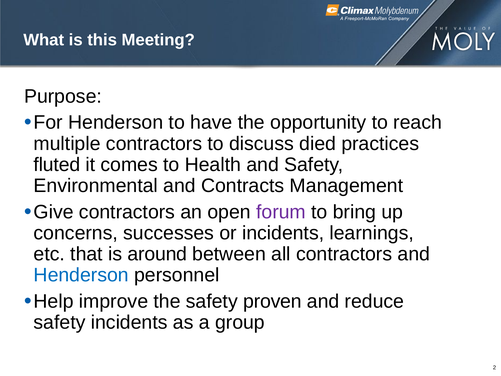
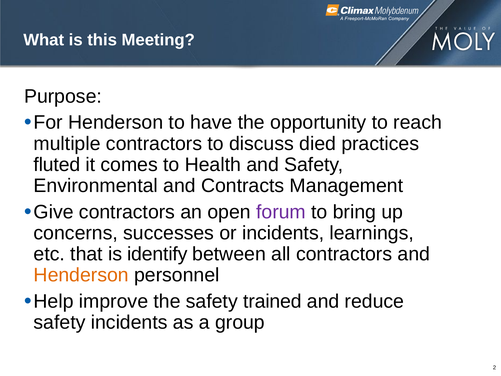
around: around -> identify
Henderson at (81, 275) colour: blue -> orange
proven: proven -> trained
